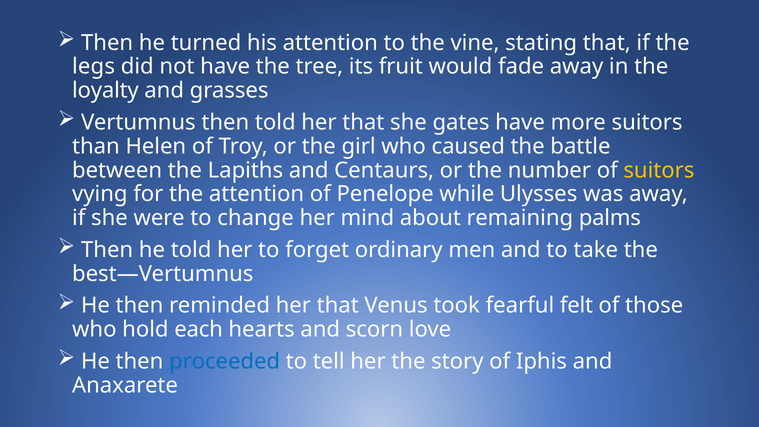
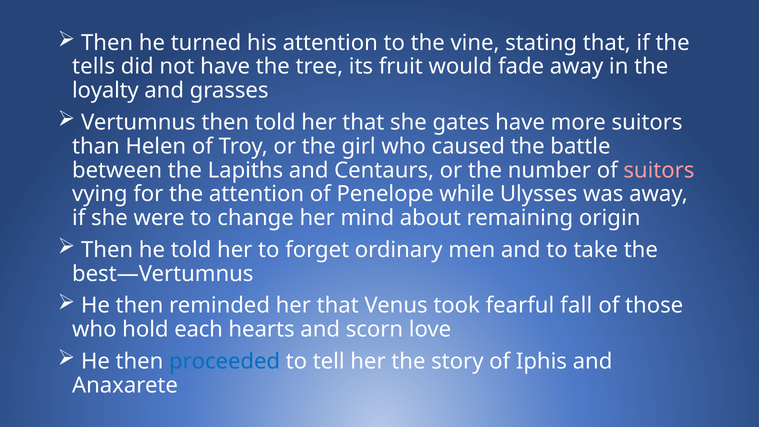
legs: legs -> tells
suitors at (659, 170) colour: yellow -> pink
palms: palms -> origin
felt: felt -> fall
